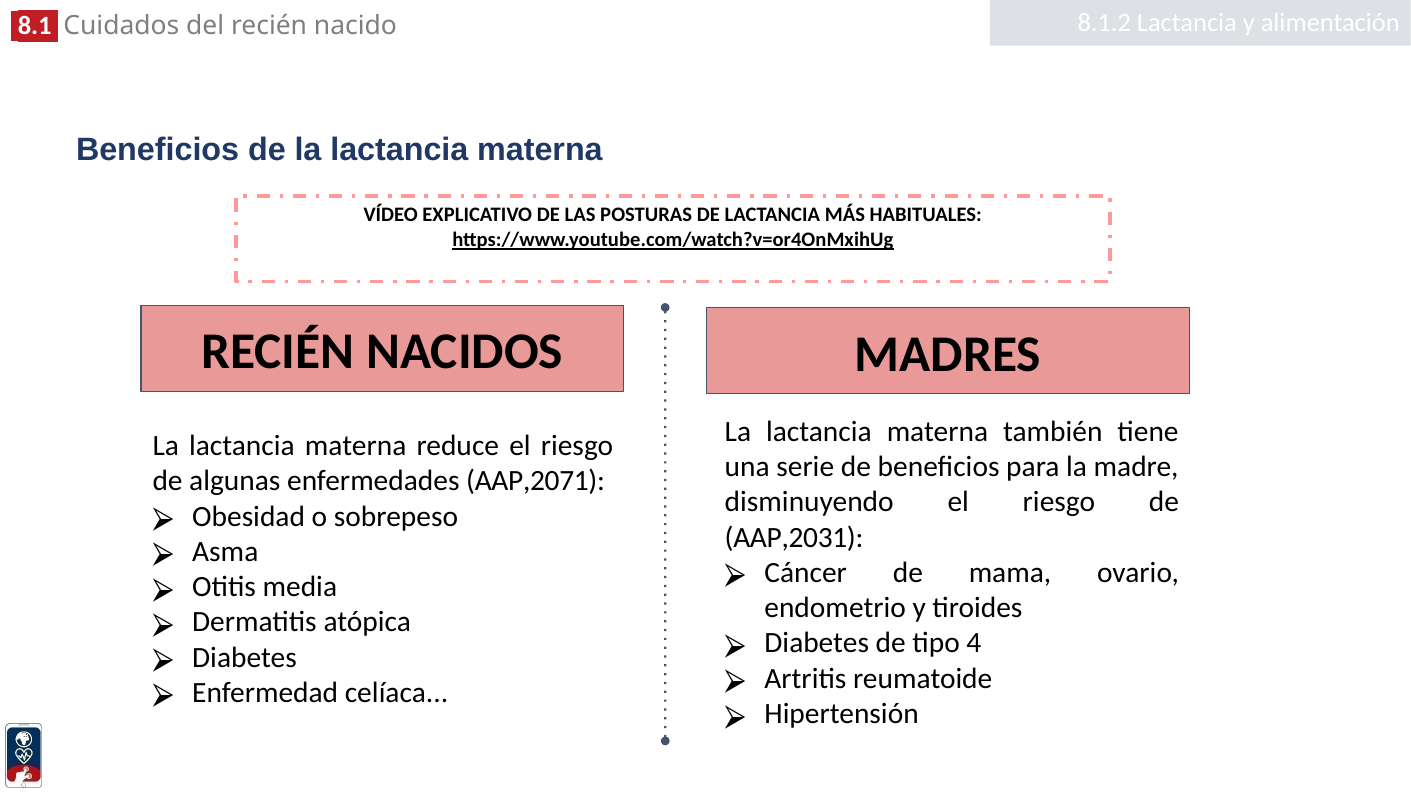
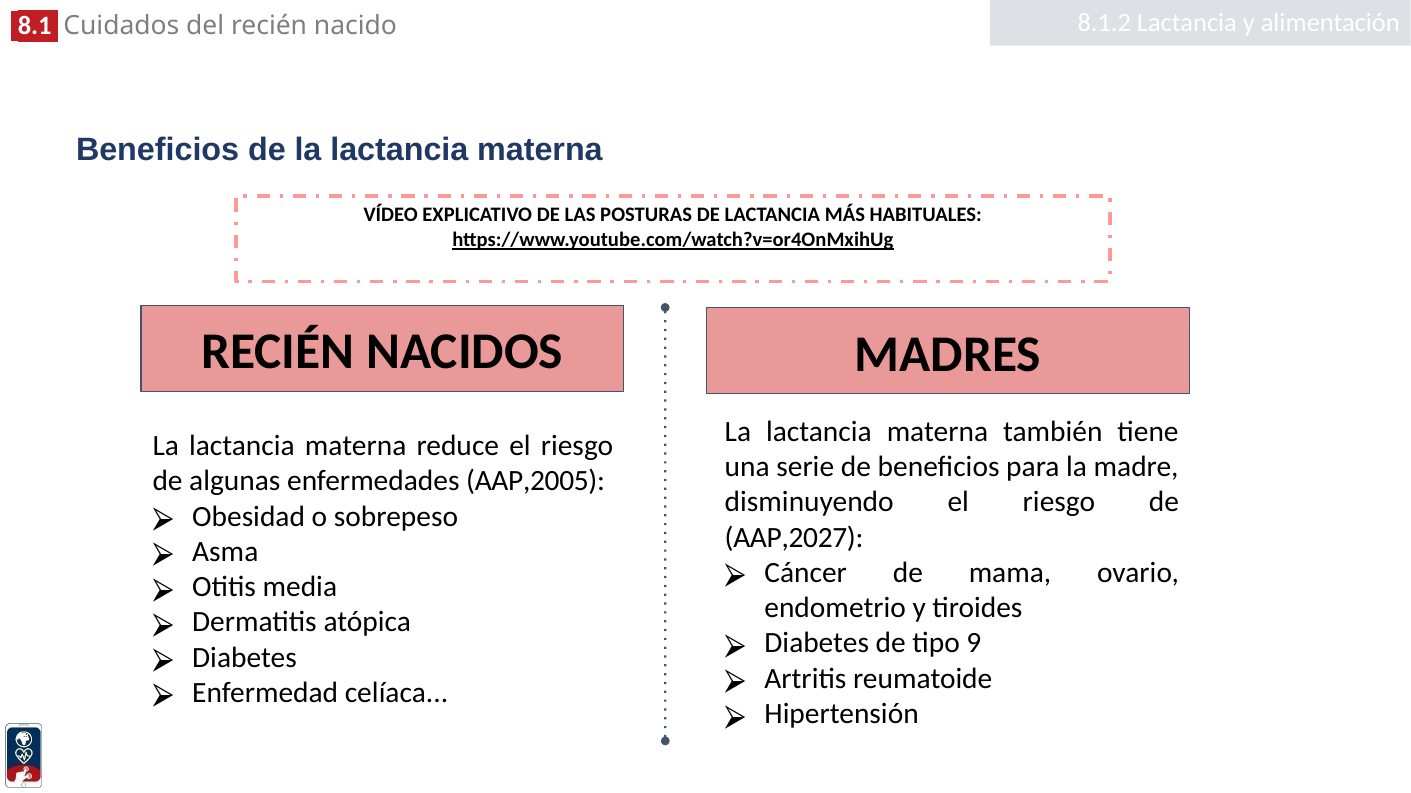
AAP,2071: AAP,2071 -> AAP,2005
AAP,2031: AAP,2031 -> AAP,2027
4: 4 -> 9
